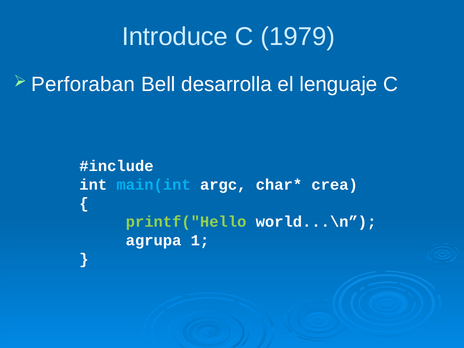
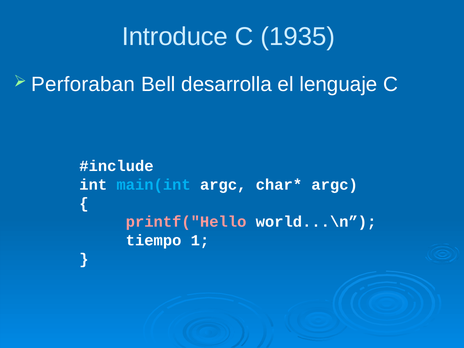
1979: 1979 -> 1935
crea at (335, 185): crea -> argc
printf("Hello colour: light green -> pink
agrupa: agrupa -> tiempo
